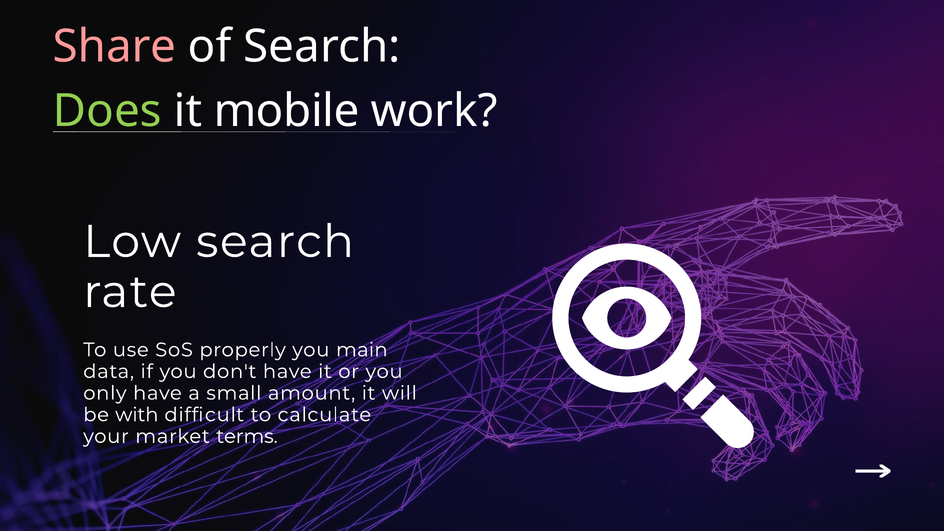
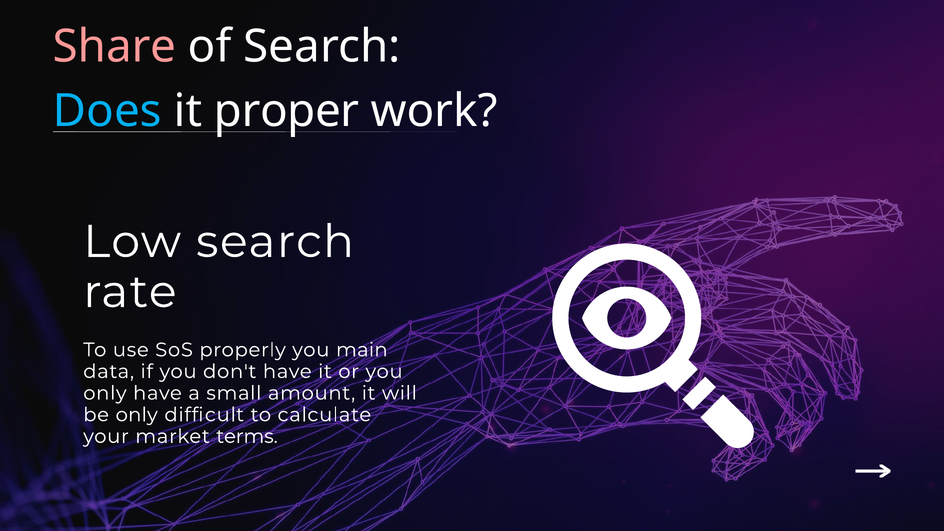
Does colour: light green -> light blue
mobile: mobile -> proper
be with: with -> only
